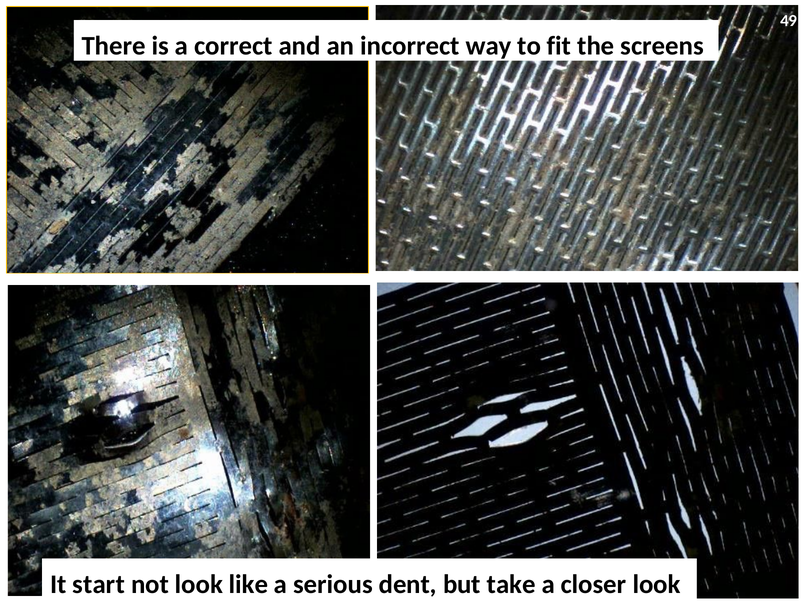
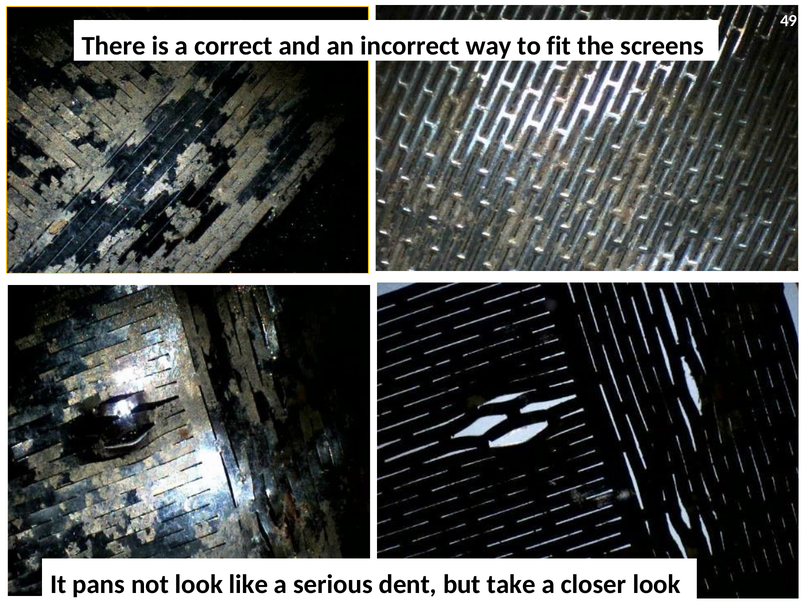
start: start -> pans
